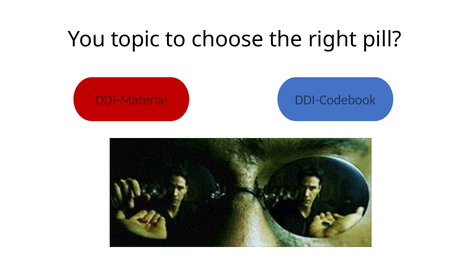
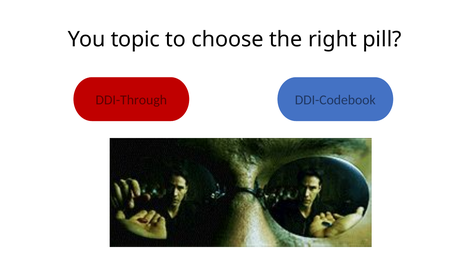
DDI-Material: DDI-Material -> DDI-Through
